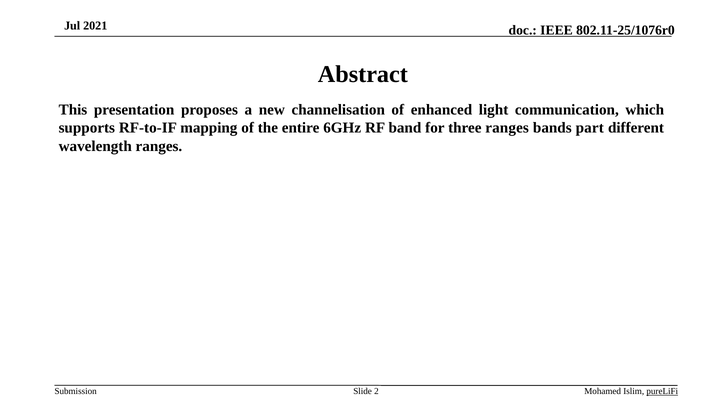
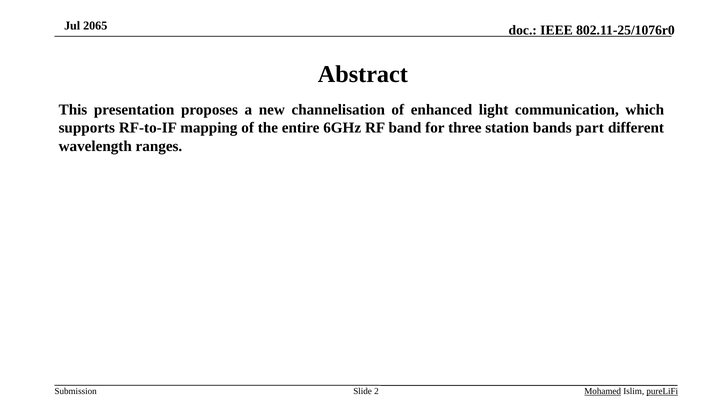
2021: 2021 -> 2065
three ranges: ranges -> station
Mohamed underline: none -> present
